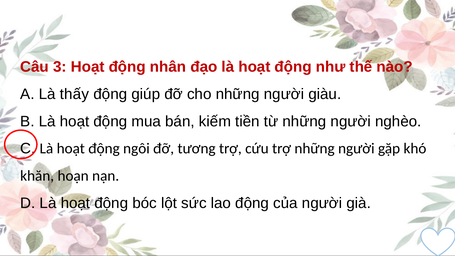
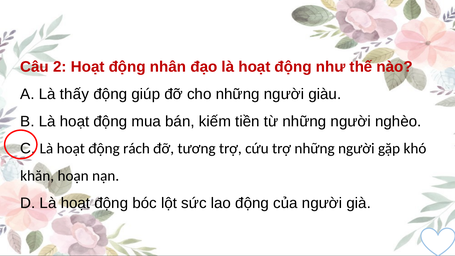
3: 3 -> 2
ngôi: ngôi -> rách
